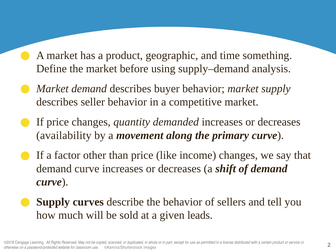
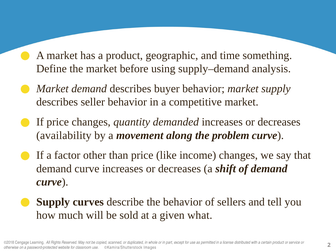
primary: primary -> problem
leads: leads -> what
